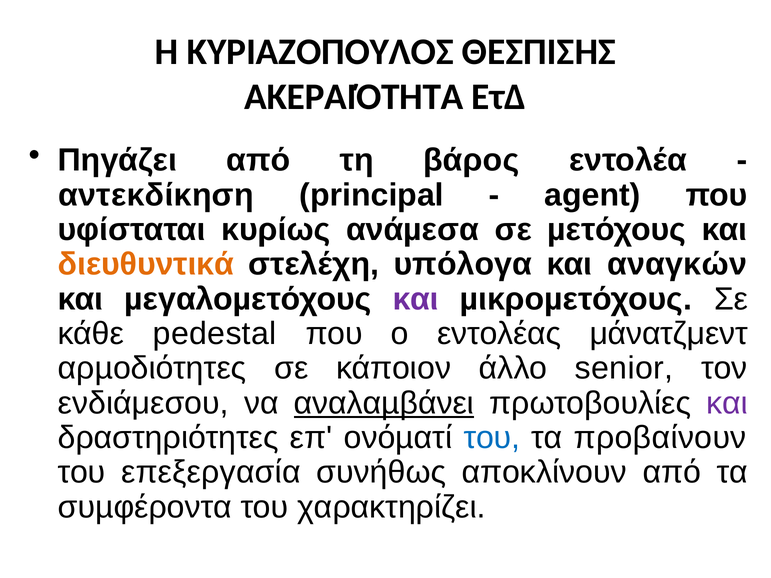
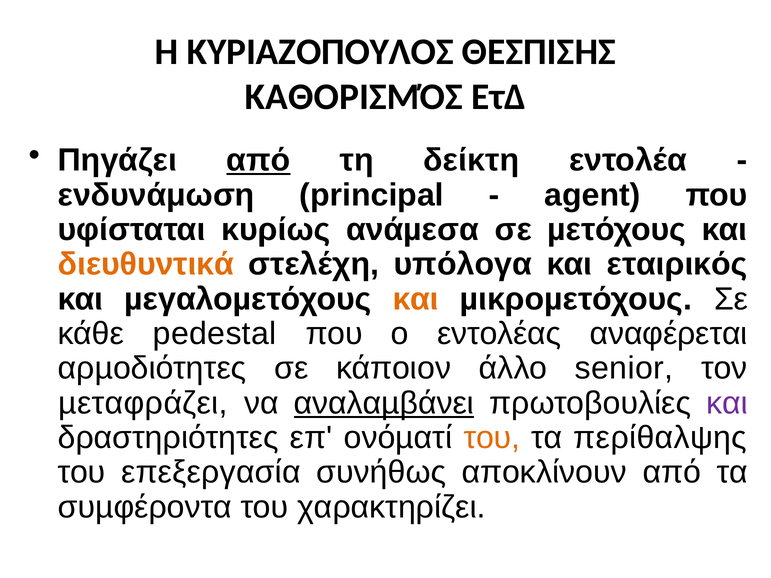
ΑΚΕΡΑΙΌΤΗΤΑ: ΑΚΕΡΑΙΌΤΗΤΑ -> ΚΑΘΟΡΙΣΜΌΣ
από at (258, 160) underline: none -> present
βάρος: βάρος -> δείκτη
αντεκδίκηση: αντεκδίκηση -> ενδυνάμωση
αναγκών: αναγκών -> εταιρικός
και at (416, 299) colour: purple -> orange
μάνατζμεντ: μάνατζμεντ -> αναφέρεται
ενδιάμεσου: ενδιάμεσου -> µεταφράζει
του at (492, 438) colour: blue -> orange
προβαίνουν: προβαίνουν -> περίθαλψης
